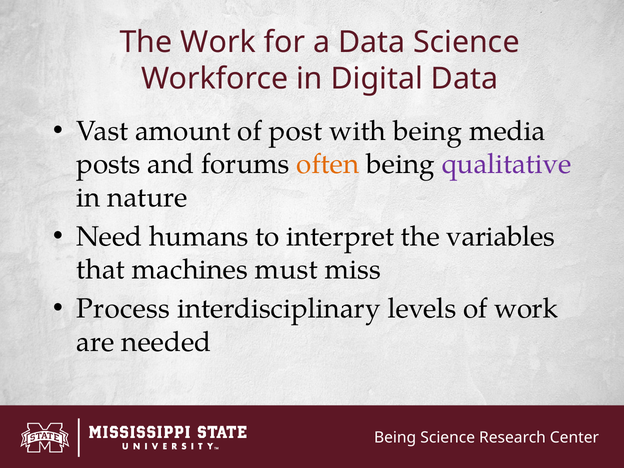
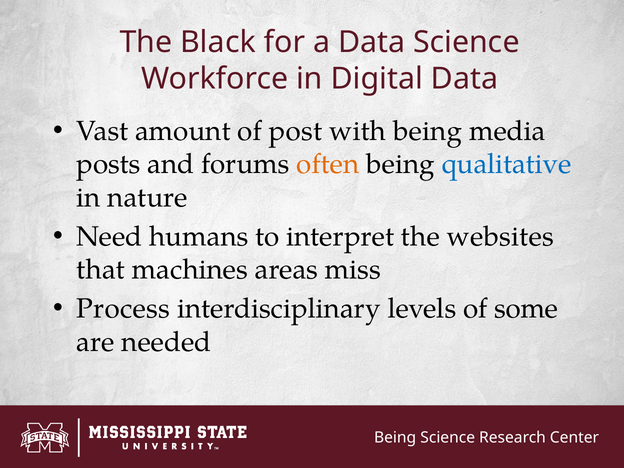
The Work: Work -> Black
qualitative colour: purple -> blue
variables: variables -> websites
must: must -> areas
of work: work -> some
